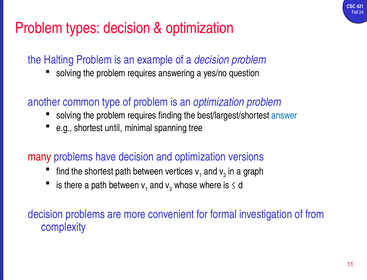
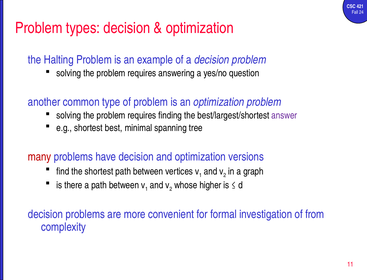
answer colour: blue -> purple
until: until -> best
where: where -> higher
